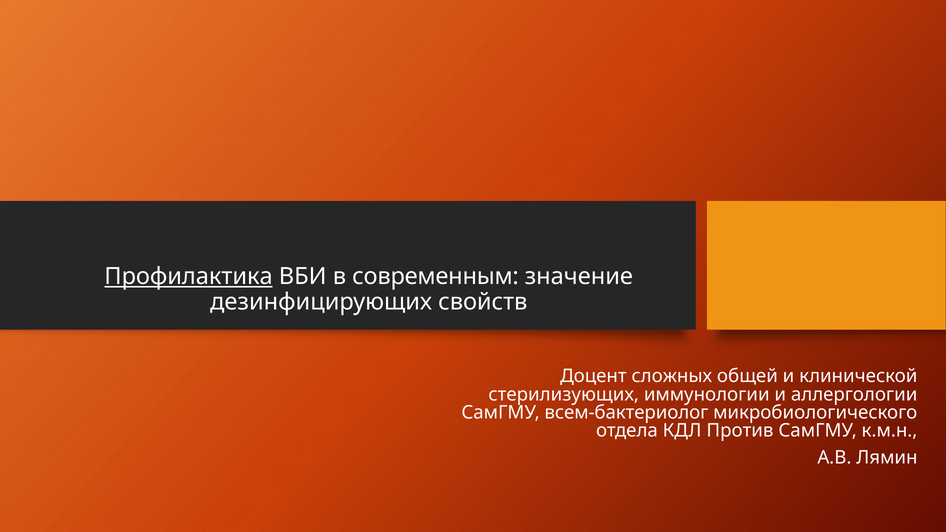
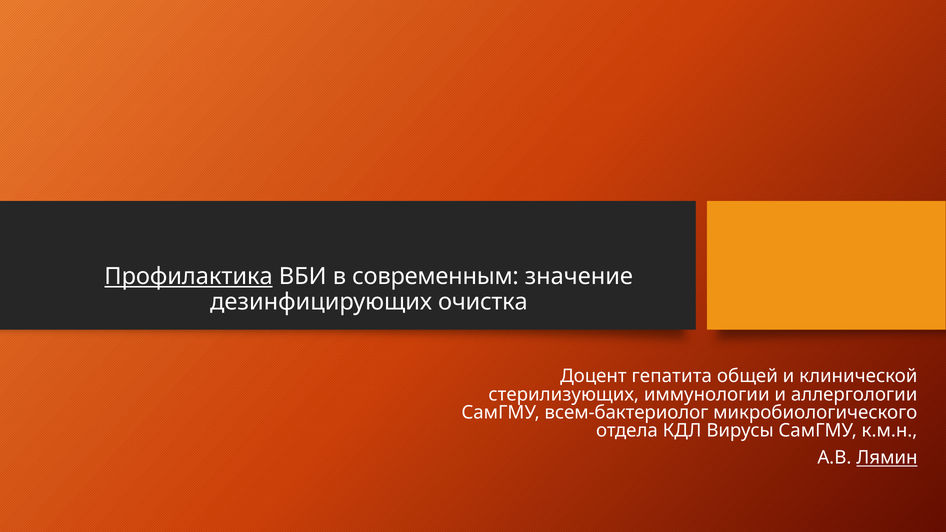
свойств: свойств -> очистка
сложных: сложных -> гепатита
Против: Против -> Вирусы
Лямин underline: none -> present
